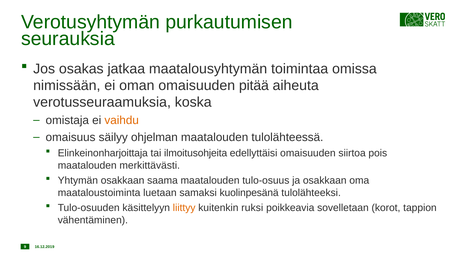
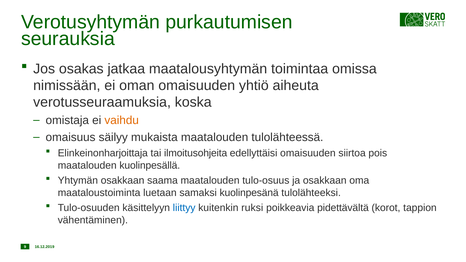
pitää: pitää -> yhtiö
ohjelman: ohjelman -> mukaista
merkittävästi: merkittävästi -> kuolinpesällä
liittyy colour: orange -> blue
sovelletaan: sovelletaan -> pidettävältä
